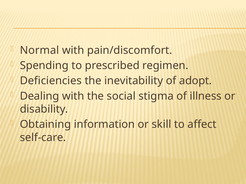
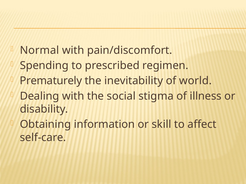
Deficiencies: Deficiencies -> Prematurely
adopt: adopt -> world
